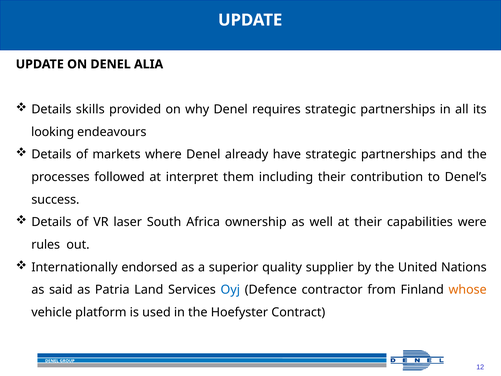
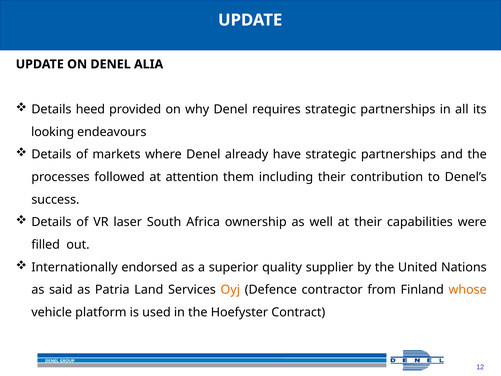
skills: skills -> heed
interpret: interpret -> attention
rules: rules -> filled
Oyj colour: blue -> orange
